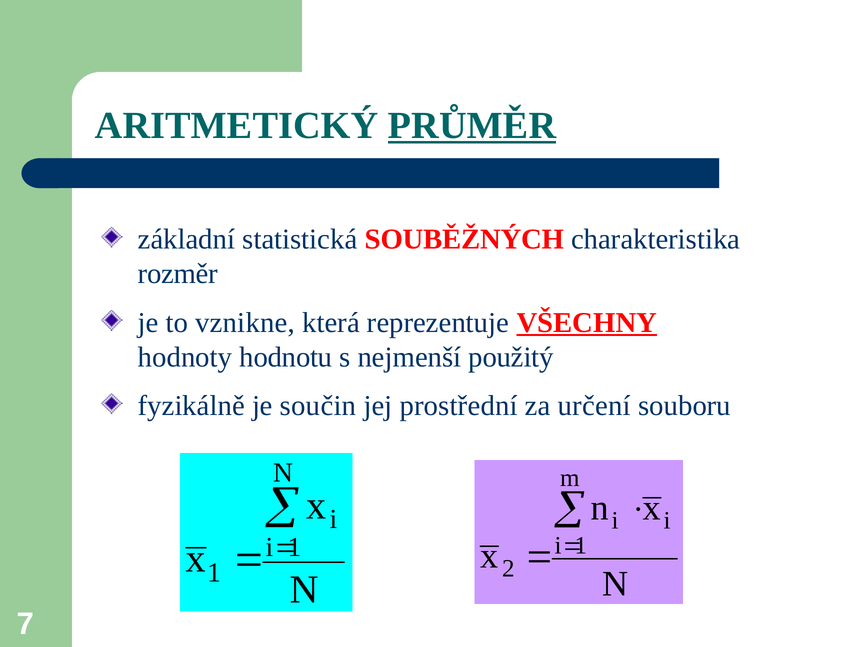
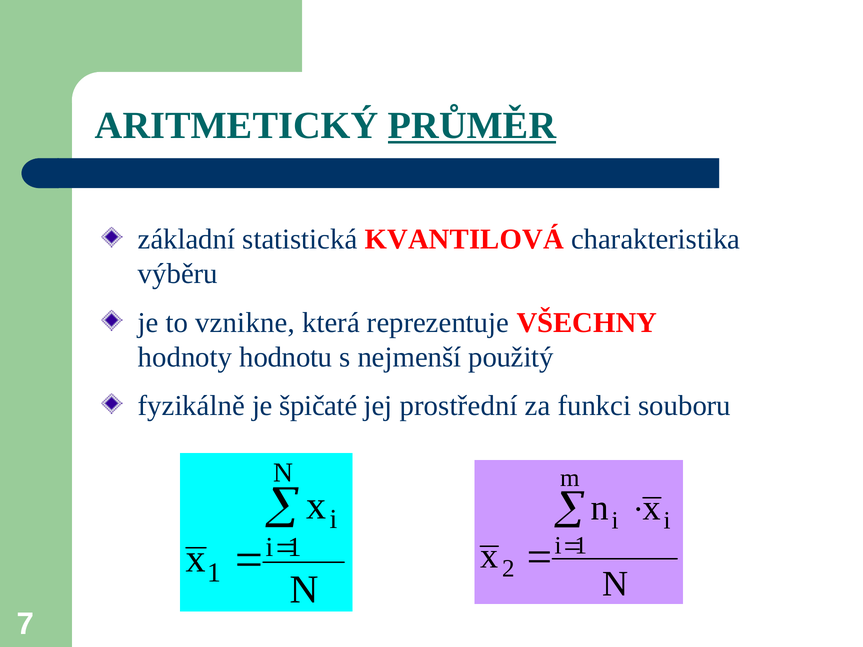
SOUBĚŽNÝCH: SOUBĚŽNÝCH -> KVANTILOVÁ
rozměr: rozměr -> výběru
VŠECHNY underline: present -> none
součin: součin -> špičaté
určení: určení -> funkci
